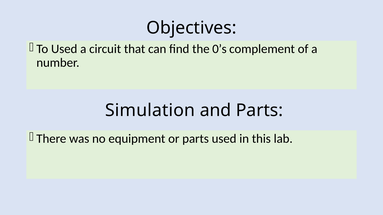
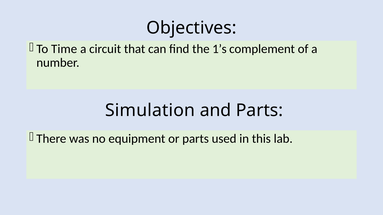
To Used: Used -> Time
0’s: 0’s -> 1’s
